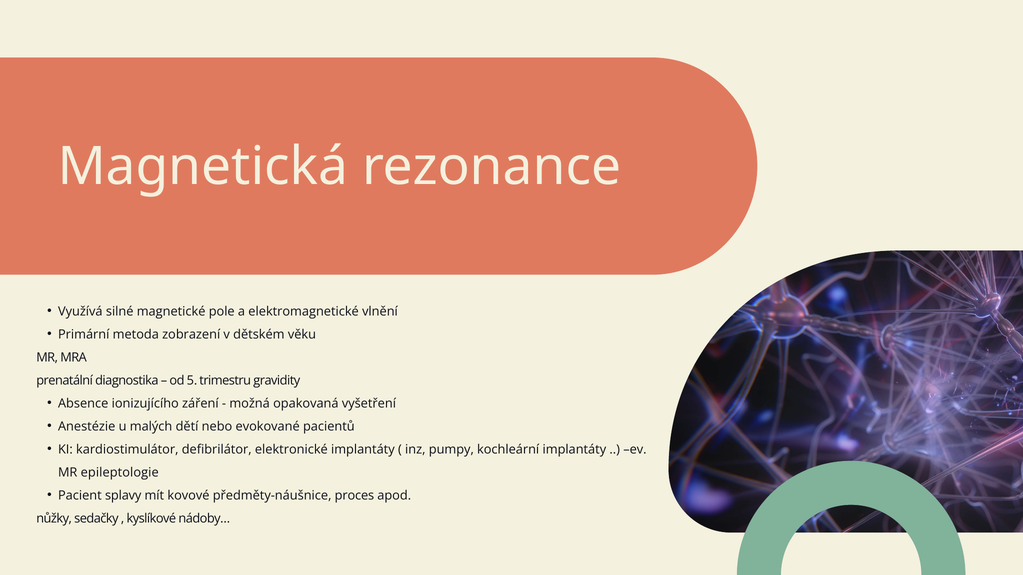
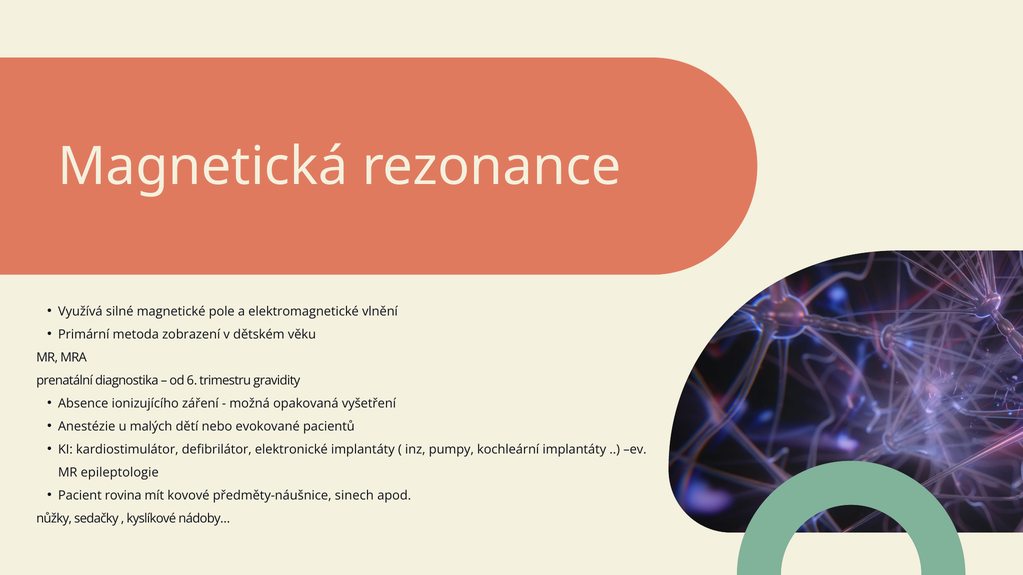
5: 5 -> 6
splavy: splavy -> rovina
proces: proces -> sinech
